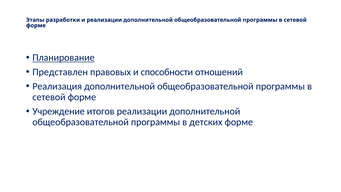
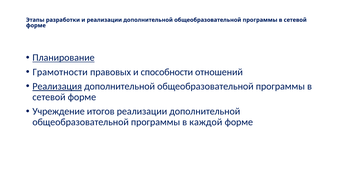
Представлен: Представлен -> Грамотности
Реализация underline: none -> present
детских: детских -> каждой
